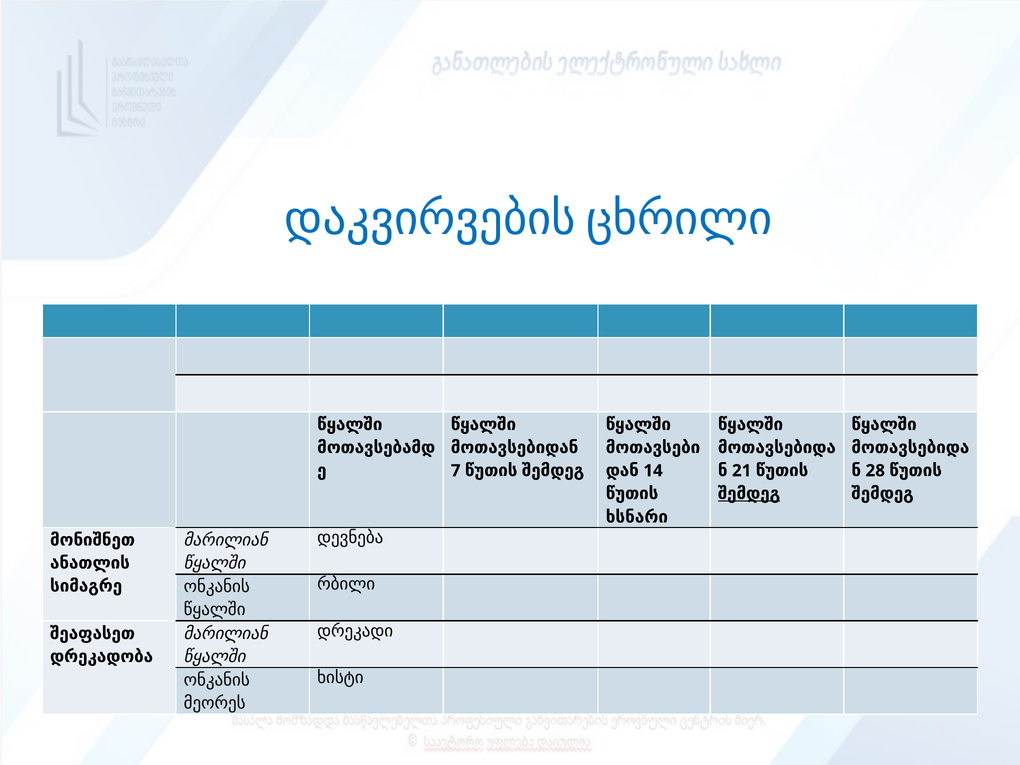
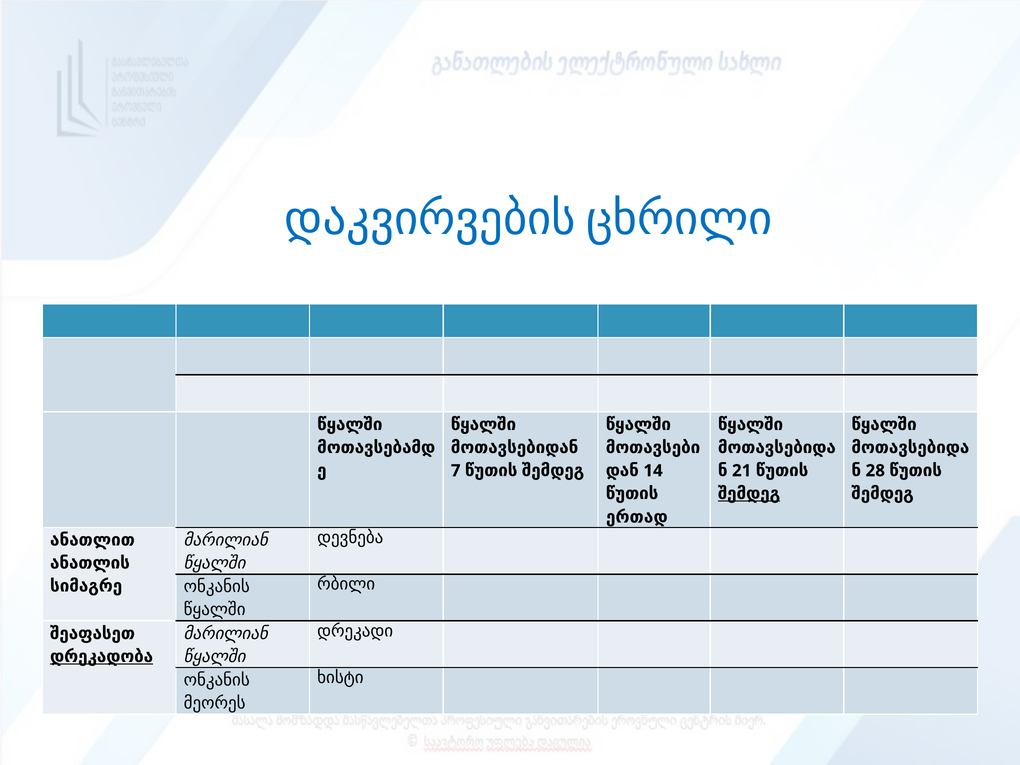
ხსნარი: ხსნარი -> ერთად
მონიშნეთ: მონიშნეთ -> ანათლით
დრეკადობა underline: none -> present
